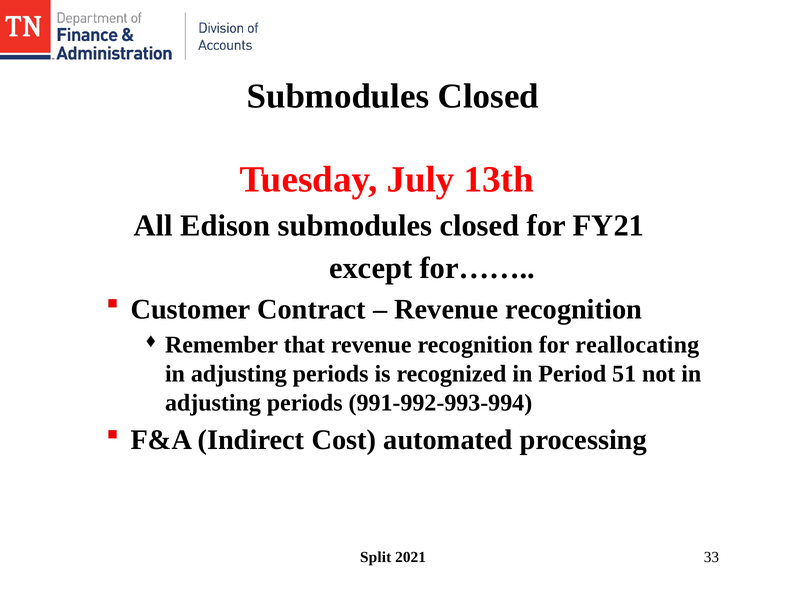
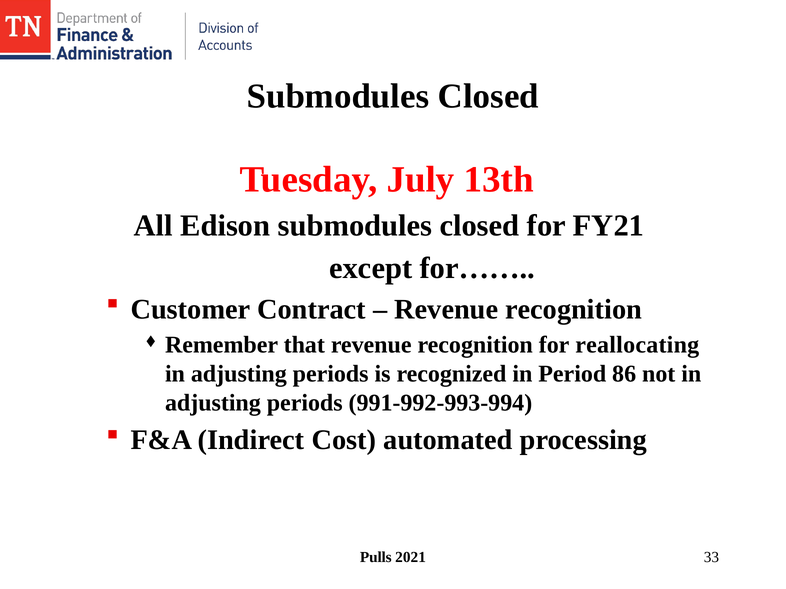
51: 51 -> 86
Split: Split -> Pulls
